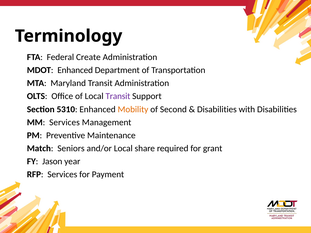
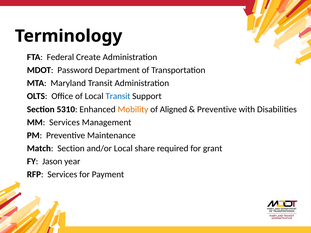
MDOT Enhanced: Enhanced -> Password
Transit at (118, 96) colour: purple -> blue
Second: Second -> Aligned
Disabilities at (217, 109): Disabilities -> Preventive
Match Seniors: Seniors -> Section
